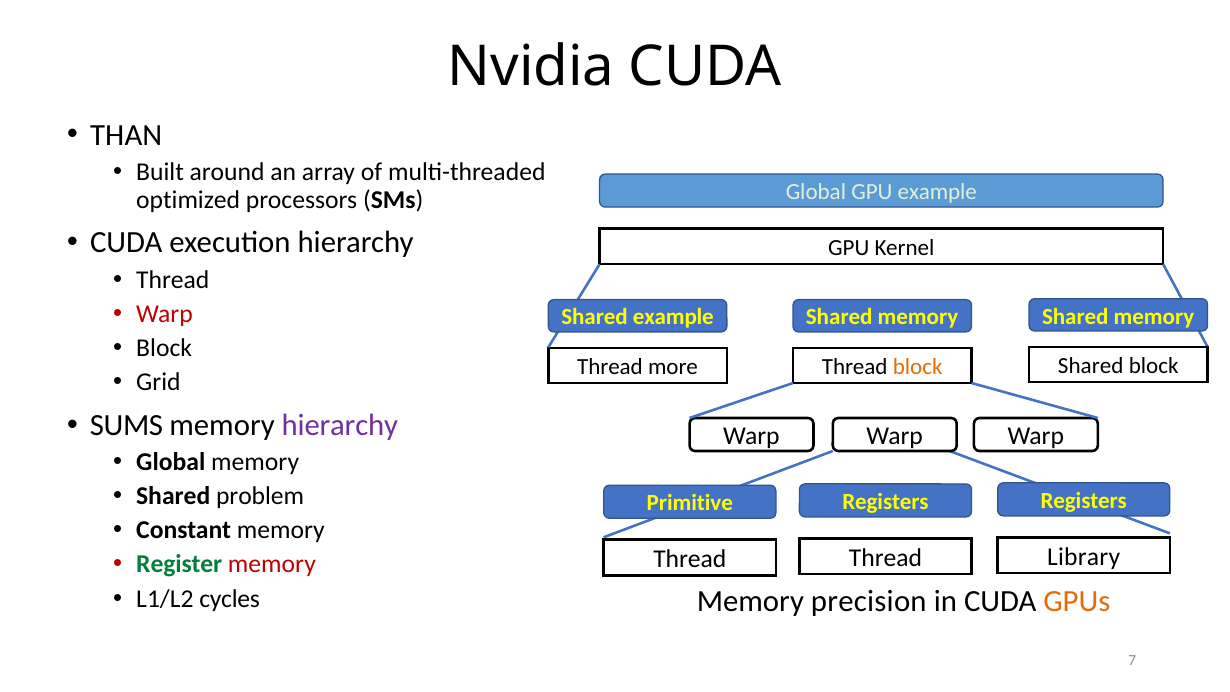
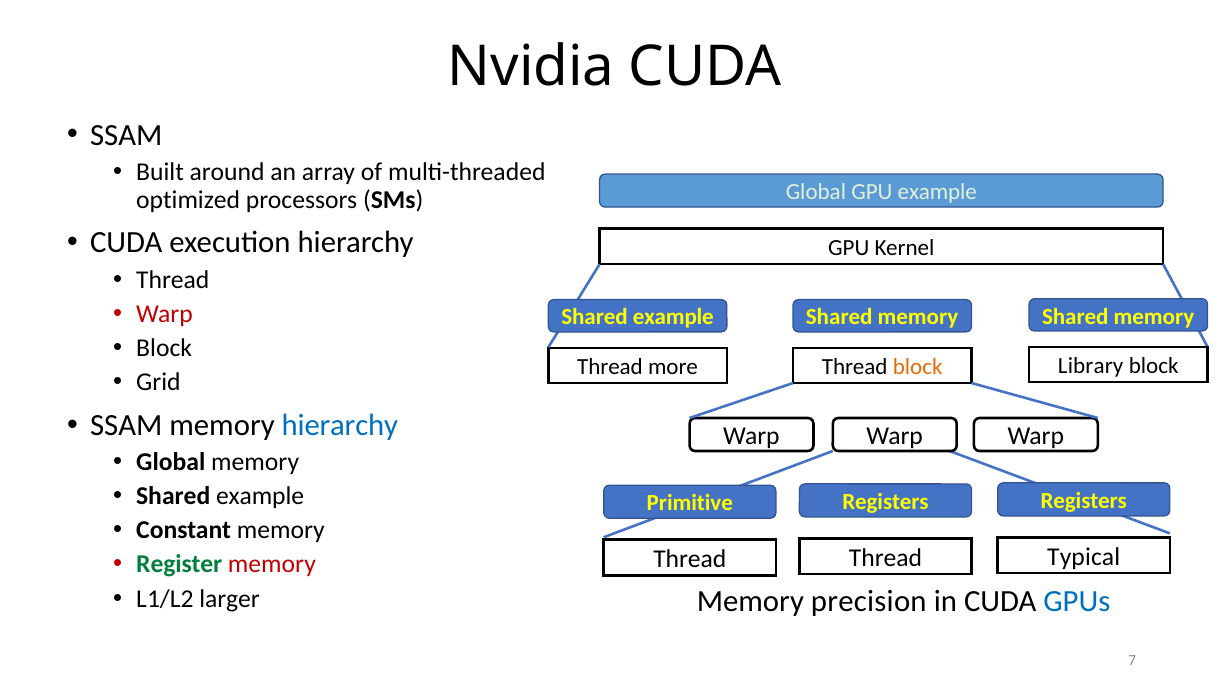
THAN at (126, 135): THAN -> SSAM
Shared at (1091, 366): Shared -> Library
SUMS at (126, 425): SUMS -> SSAM
hierarchy at (340, 425) colour: purple -> blue
problem at (260, 496): problem -> example
Library: Library -> Typical
cycles: cycles -> larger
GPUs colour: orange -> blue
